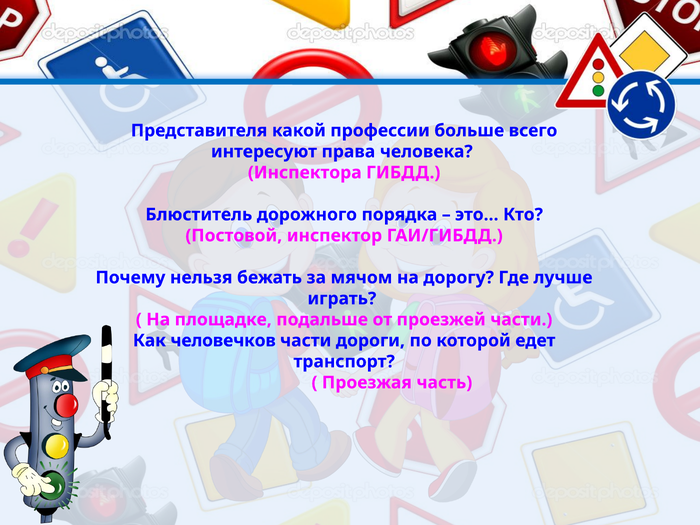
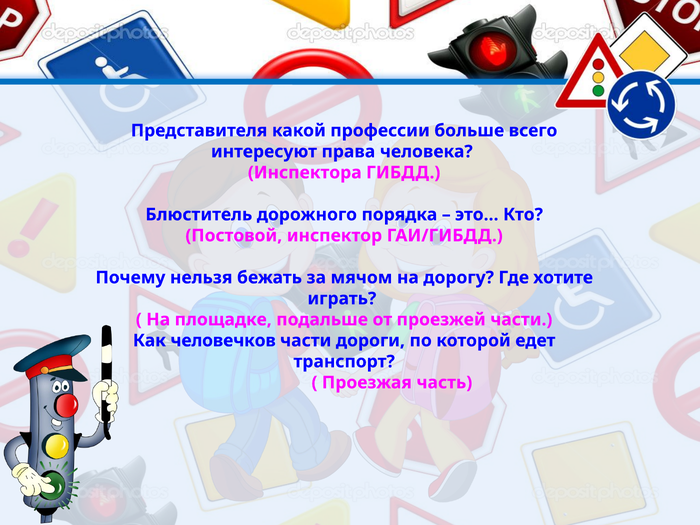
лучше: лучше -> хотите
